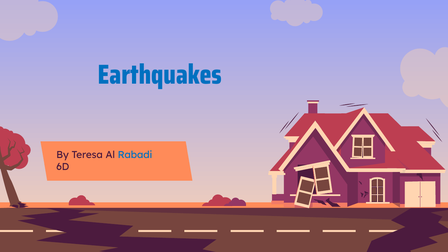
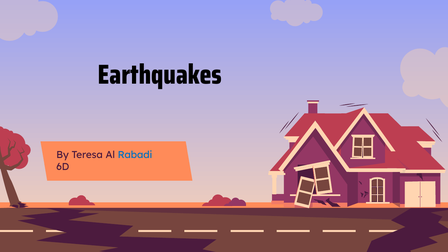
Earthquakes colour: blue -> black
